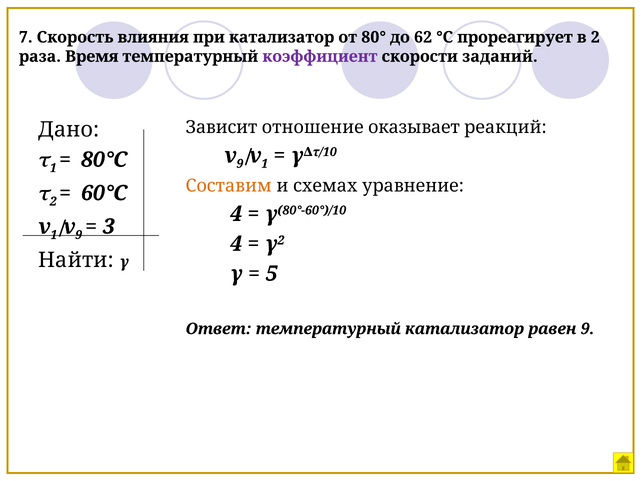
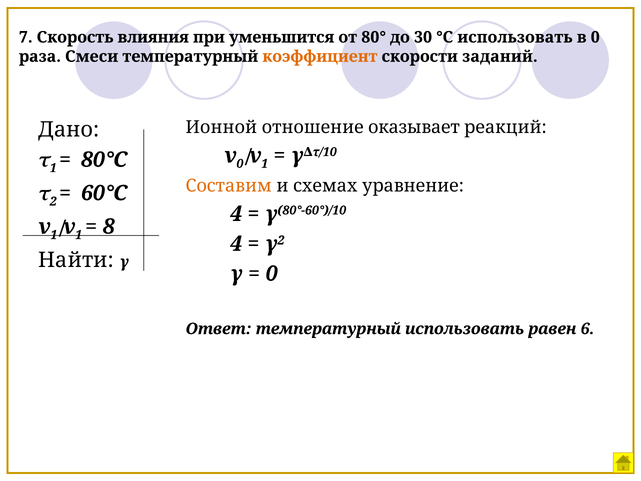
при катализатор: катализатор -> уменьшится
62: 62 -> 30
°С прореагирует: прореагирует -> использовать
в 2: 2 -> 0
Время: Время -> Смеси
коэффициент colour: purple -> orange
Зависит: Зависит -> Ионной
9 at (240, 164): 9 -> 0
9 at (79, 235): 9 -> 1
3: 3 -> 8
5 at (271, 274): 5 -> 0
температурный катализатор: катализатор -> использовать
равен 9: 9 -> 6
